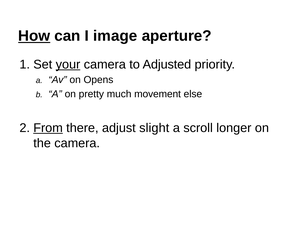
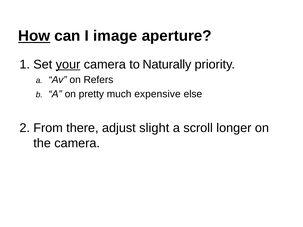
Adjusted: Adjusted -> Naturally
Opens: Opens -> Refers
movement: movement -> expensive
From underline: present -> none
